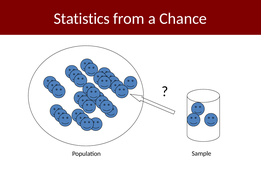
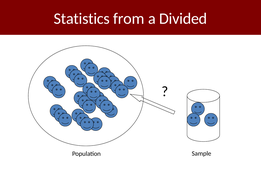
Chance: Chance -> Divided
